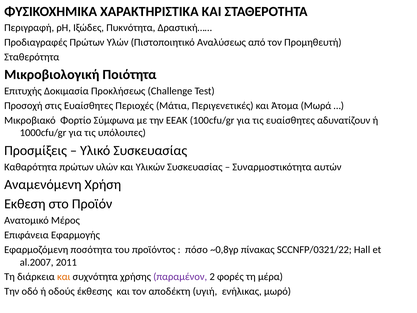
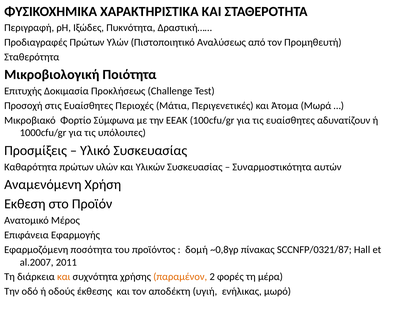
πόσο: πόσο -> δομή
SCCNFP/0321/22: SCCNFP/0321/22 -> SCCNFP/0321/87
παραμένον colour: purple -> orange
